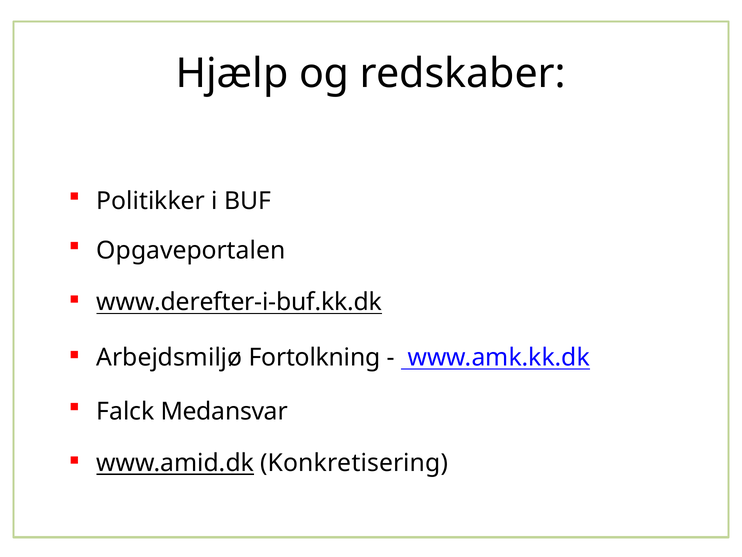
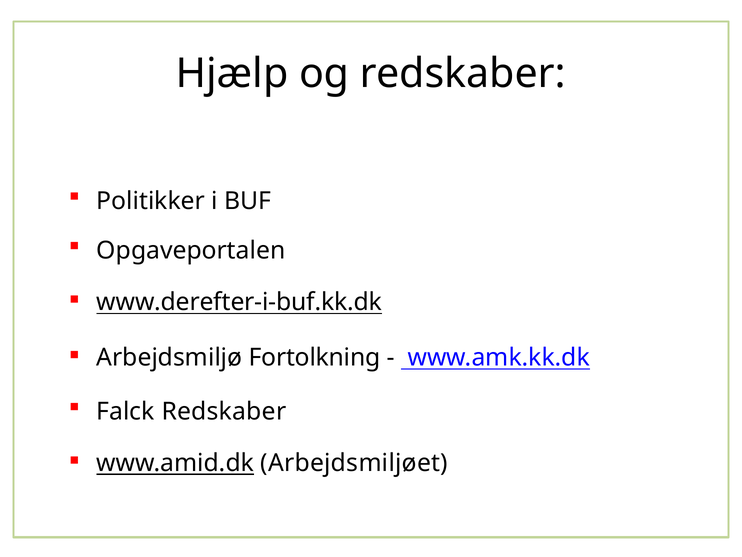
Falck Medansvar: Medansvar -> Redskaber
Konkretisering: Konkretisering -> Arbejdsmiljøet
